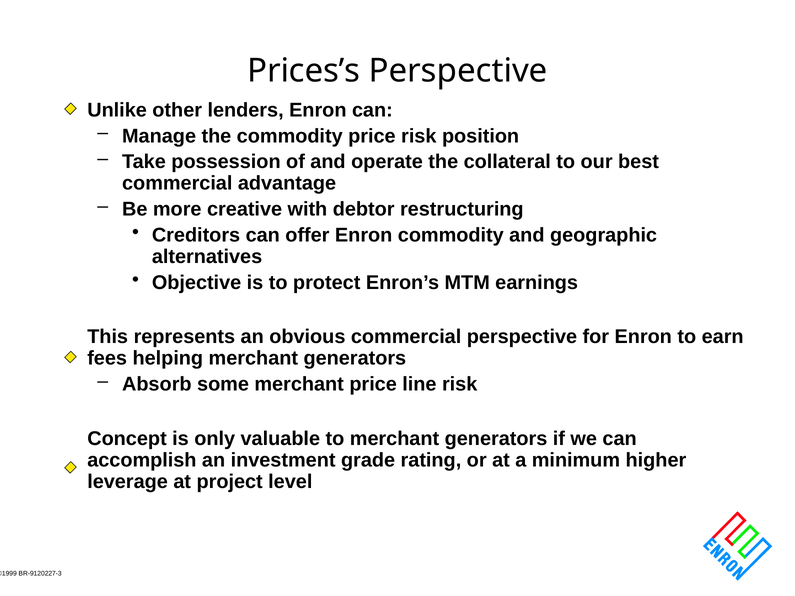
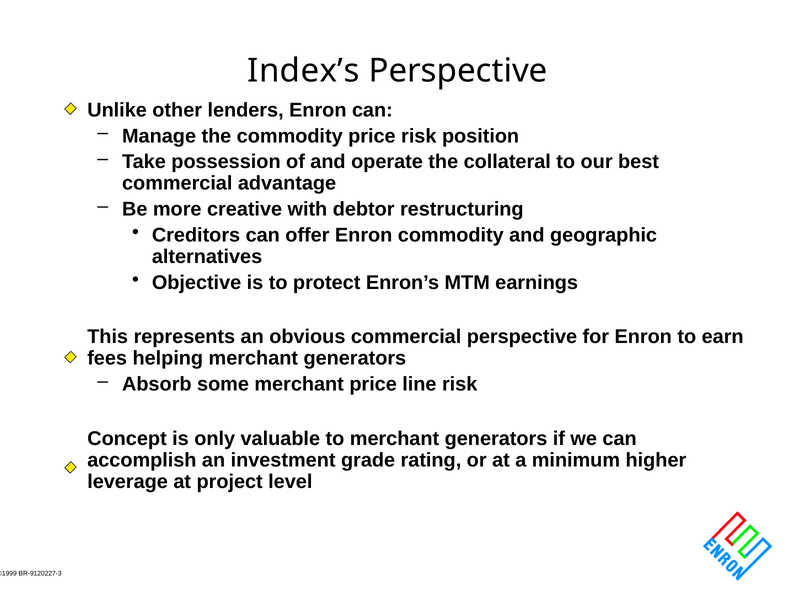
Prices’s: Prices’s -> Index’s
